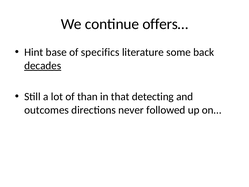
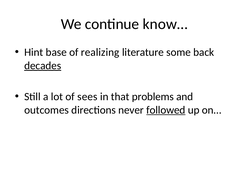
offers…: offers… -> know…
specifics: specifics -> realizing
than: than -> sees
detecting: detecting -> problems
followed underline: none -> present
